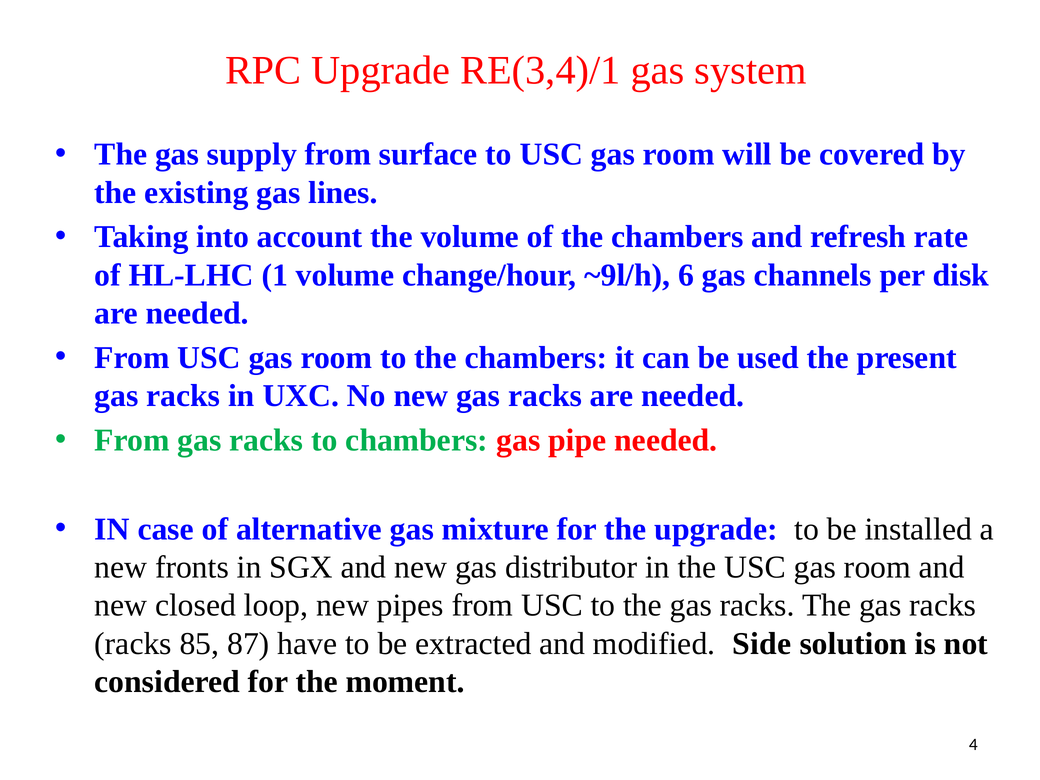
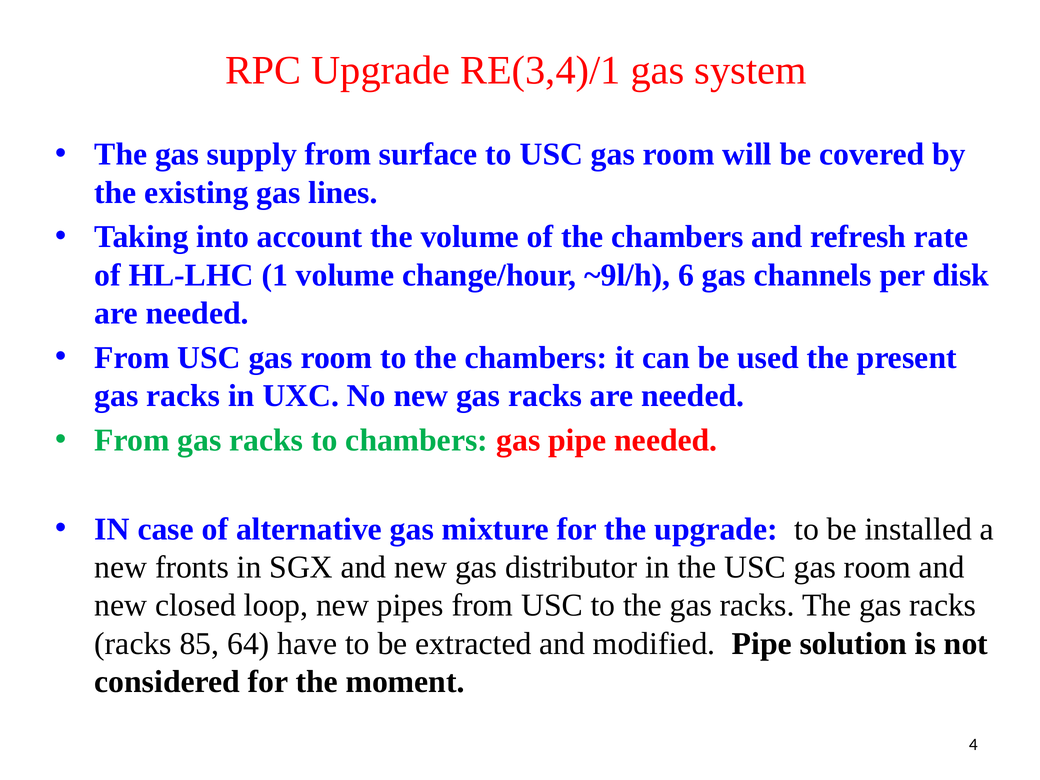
87: 87 -> 64
modified Side: Side -> Pipe
